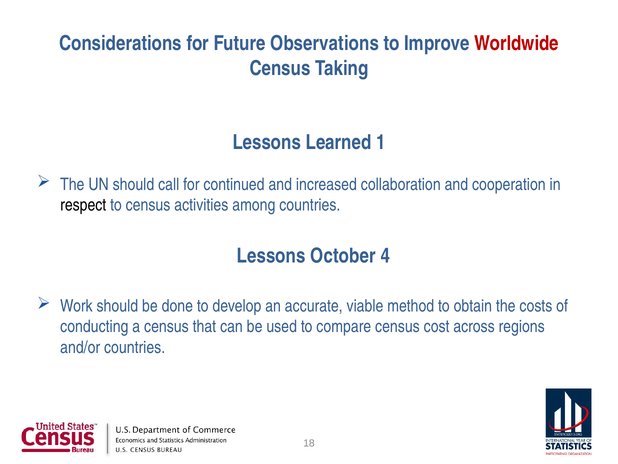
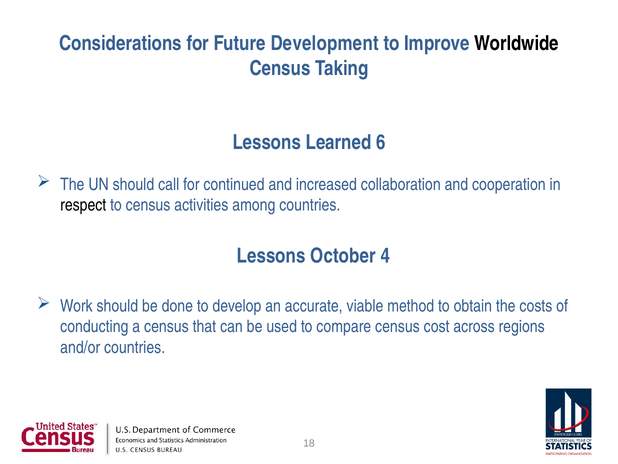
Observations: Observations -> Development
Worldwide colour: red -> black
1: 1 -> 6
